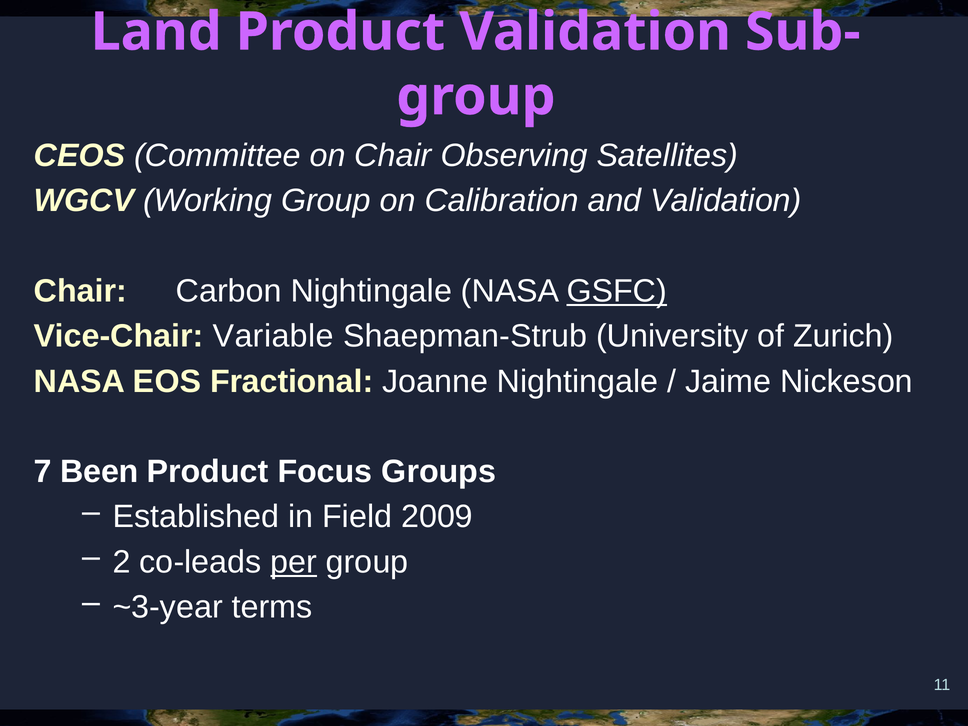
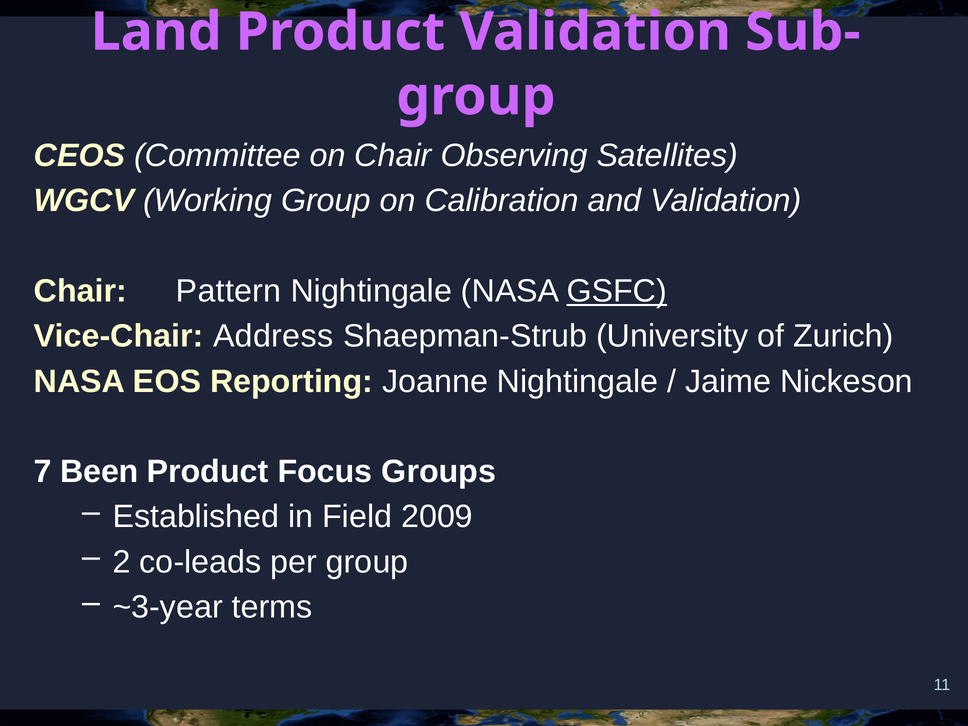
Carbon: Carbon -> Pattern
Variable: Variable -> Address
Fractional: Fractional -> Reporting
per underline: present -> none
